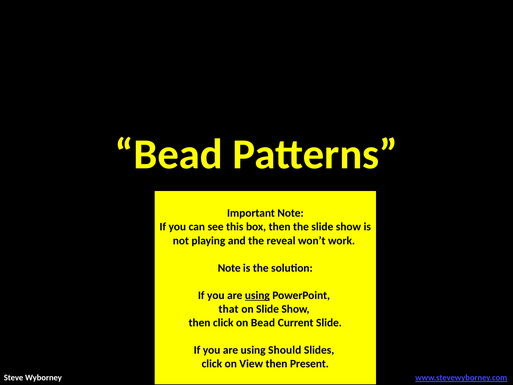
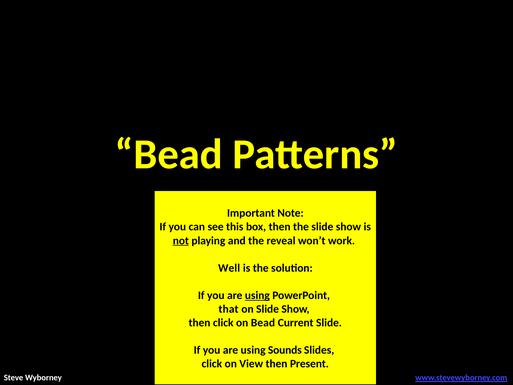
not underline: none -> present
Note at (229, 268): Note -> Well
Should: Should -> Sounds
